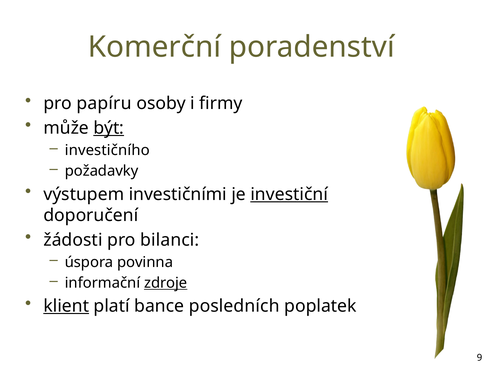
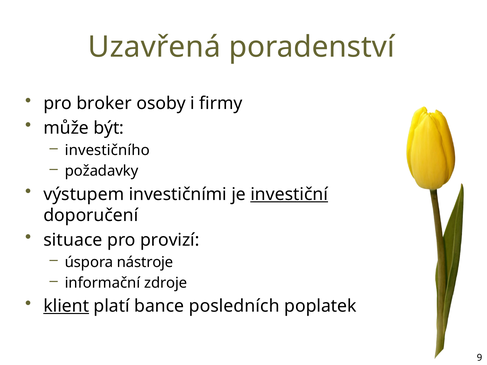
Komerční: Komerční -> Uzavřená
papíru: papíru -> broker
být underline: present -> none
žádosti: žádosti -> situace
bilanci: bilanci -> provizí
povinna: povinna -> nástroje
zdroje underline: present -> none
